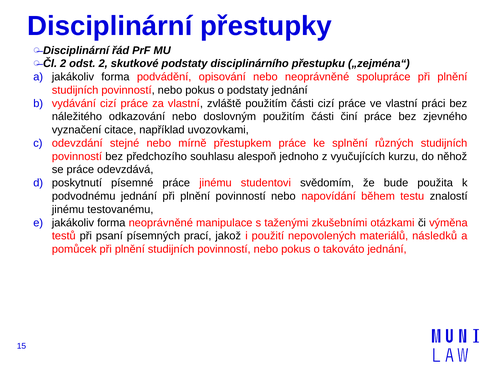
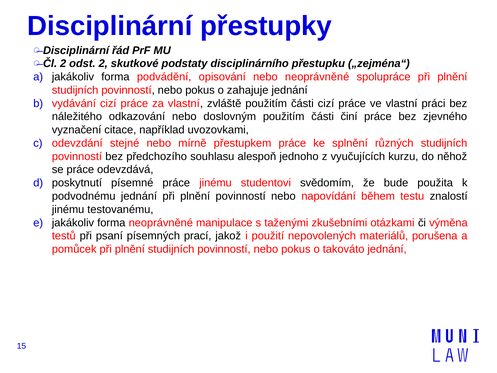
o podstaty: podstaty -> zahajuje
následků: následků -> porušena
